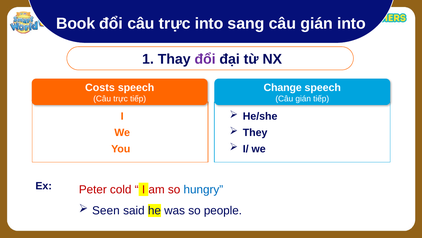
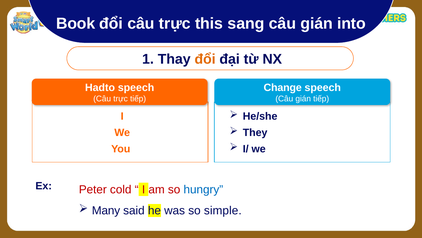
trực into: into -> this
đổi at (205, 59) colour: purple -> orange
Costs: Costs -> Hadto
Seen: Seen -> Many
people: people -> simple
